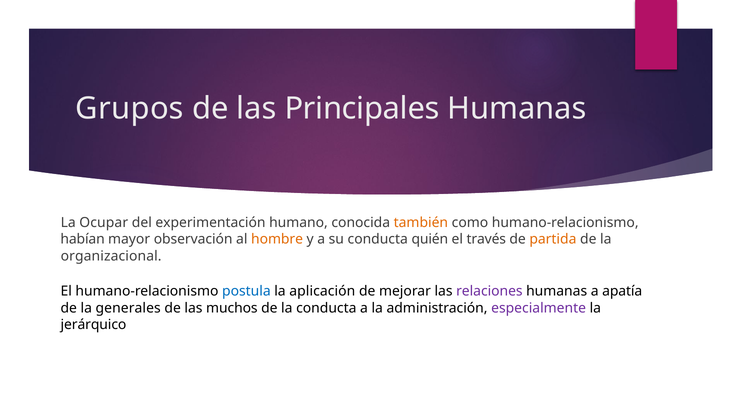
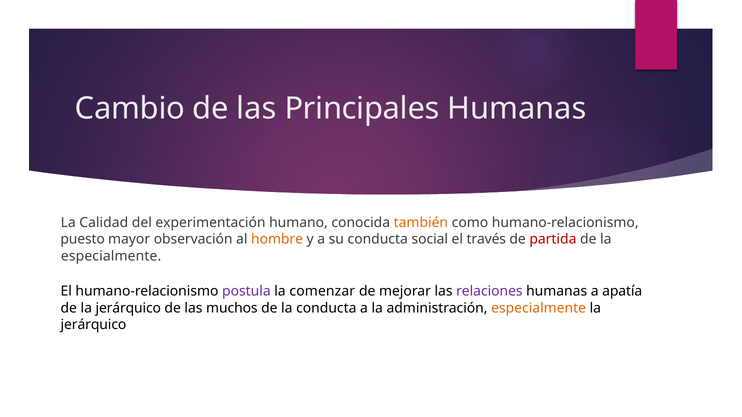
Grupos: Grupos -> Cambio
Ocupar: Ocupar -> Calidad
habían: habían -> puesto
quién: quién -> social
partida colour: orange -> red
organizacional at (111, 256): organizacional -> especialmente
postula colour: blue -> purple
aplicación: aplicación -> comenzar
de la generales: generales -> jerárquico
especialmente at (539, 308) colour: purple -> orange
